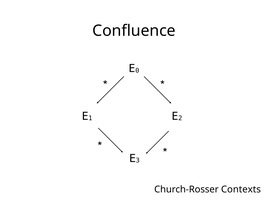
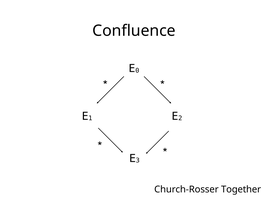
Contexts: Contexts -> Together
